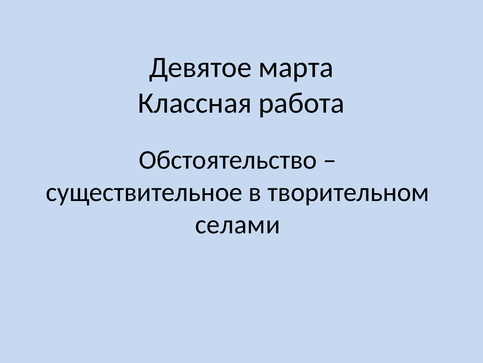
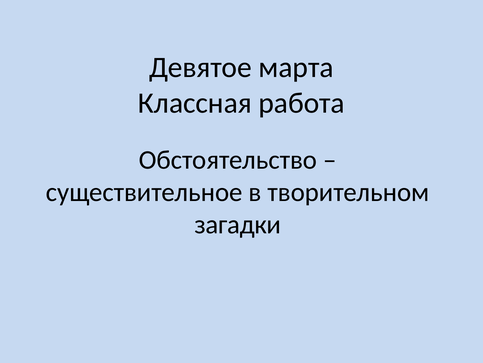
селами: селами -> загадки
